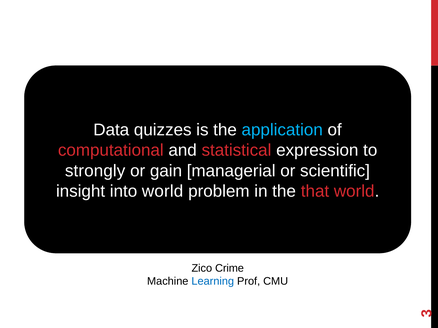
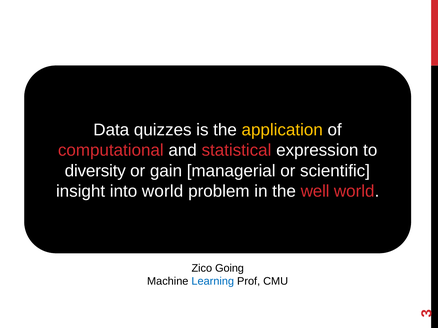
application colour: light blue -> yellow
strongly: strongly -> diversity
that: that -> well
Crime: Crime -> Going
